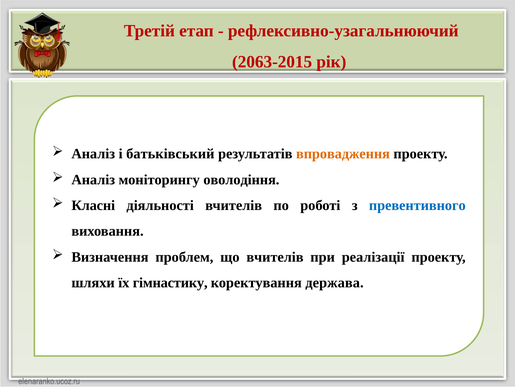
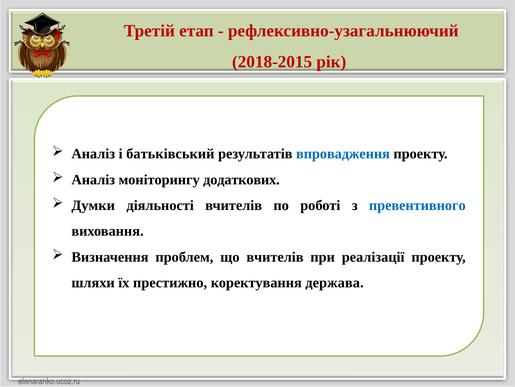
2063-2015: 2063-2015 -> 2018-2015
впровадження colour: orange -> blue
оволодіння: оволодіння -> додаткових
Класні: Класні -> Думки
гімнастику: гімнастику -> престижно
